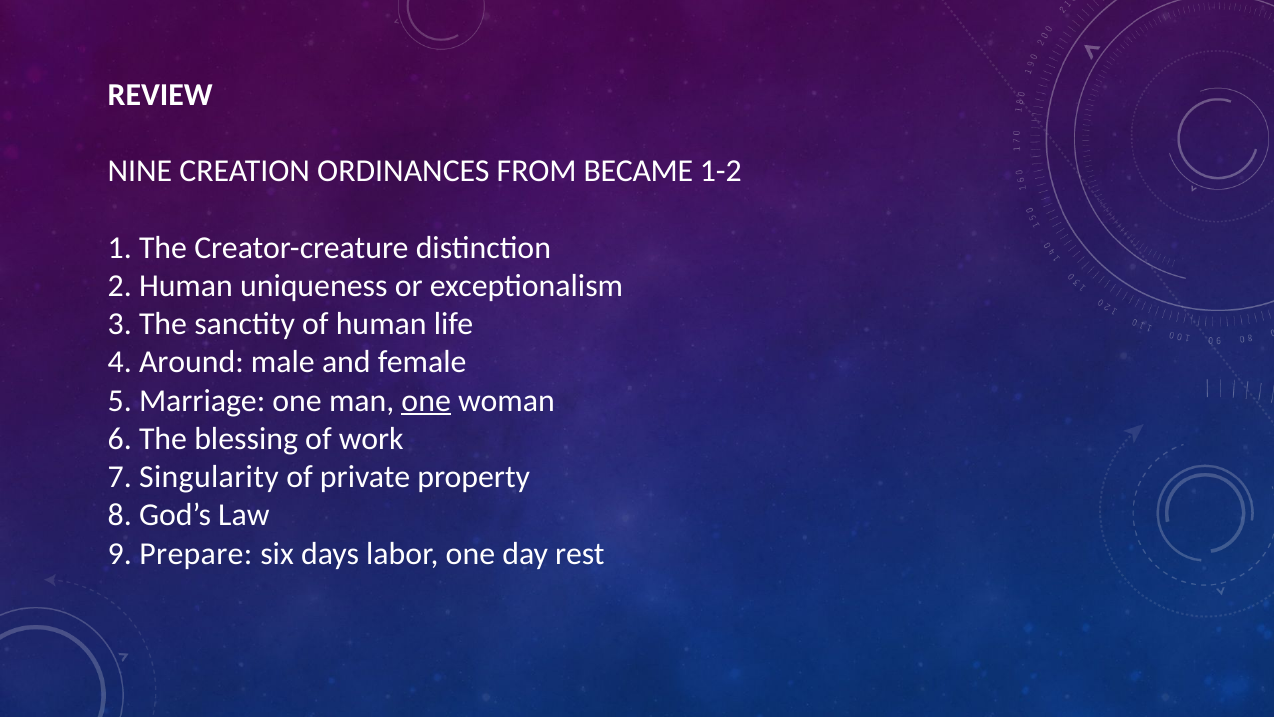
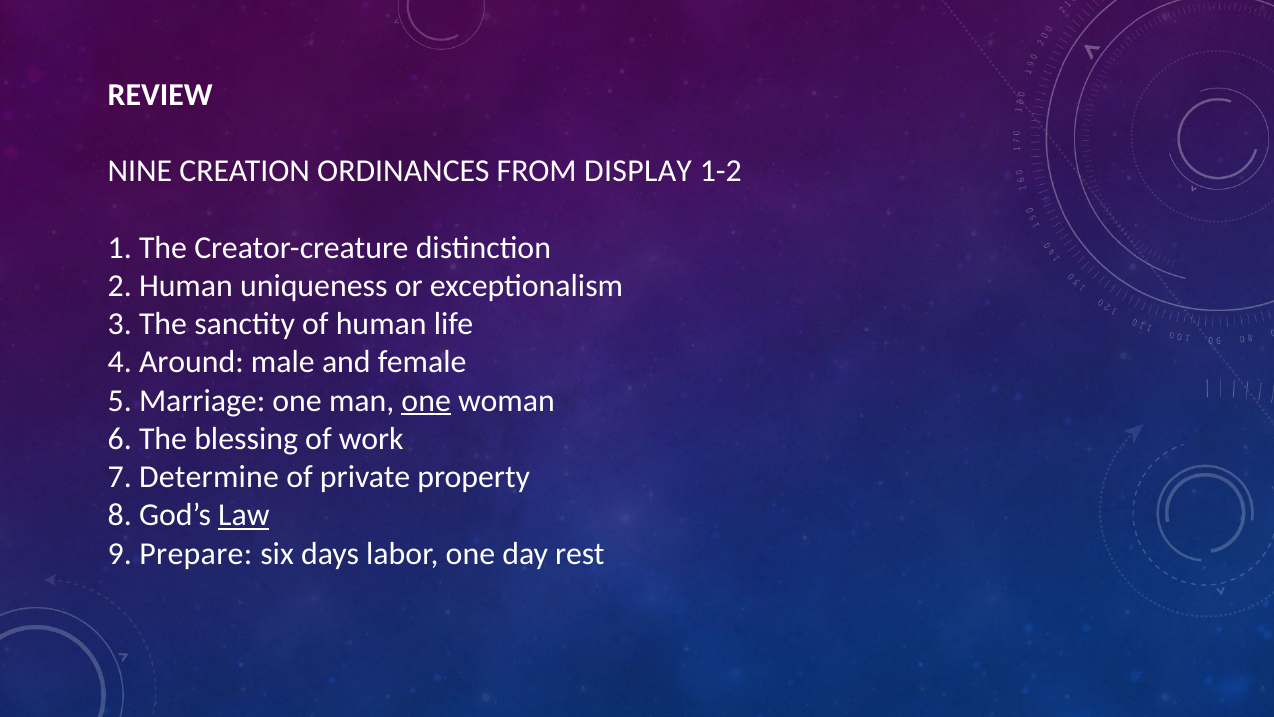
BECAME: BECAME -> DISPLAY
Singularity: Singularity -> Determine
Law underline: none -> present
